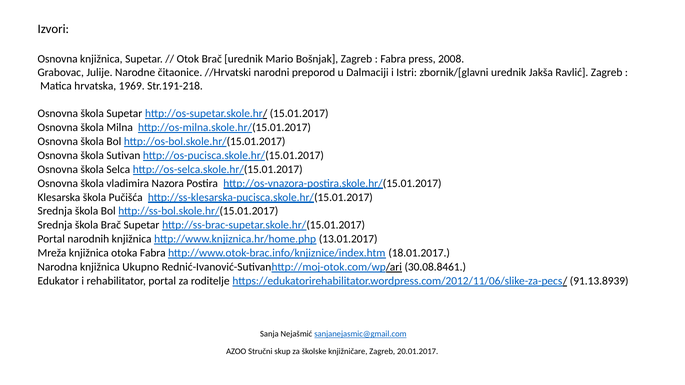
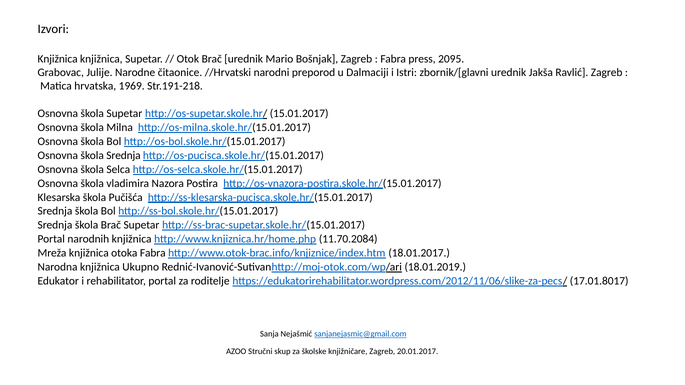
Osnovna at (58, 59): Osnovna -> Knjižnica
2008: 2008 -> 2095
škola Sutivan: Sutivan -> Srednja
13.01.2017: 13.01.2017 -> 11.70.2084
30.08.8461: 30.08.8461 -> 18.01.2019
91.13.8939: 91.13.8939 -> 17.01.8017
